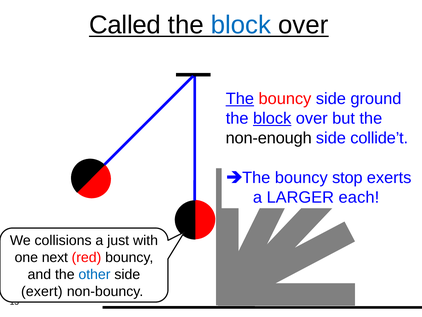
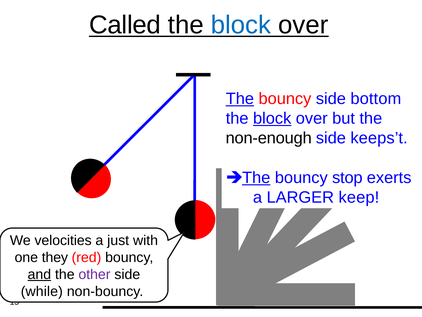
ground: ground -> bottom
collide’t: collide’t -> keeps’t
The at (256, 177) underline: none -> present
each: each -> keep
collisions: collisions -> velocities
next: next -> they
and underline: none -> present
other colour: blue -> purple
exert: exert -> while
